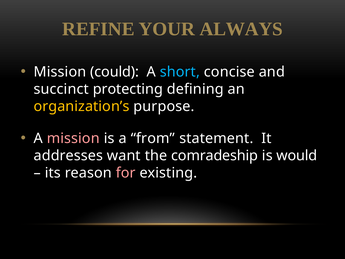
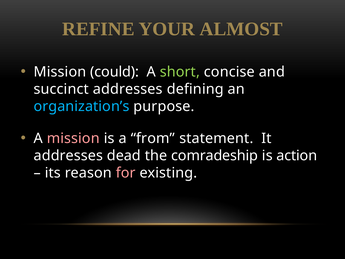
ALWAYS: ALWAYS -> ALMOST
short colour: light blue -> light green
succinct protecting: protecting -> addresses
organization’s colour: yellow -> light blue
want: want -> dead
would: would -> action
